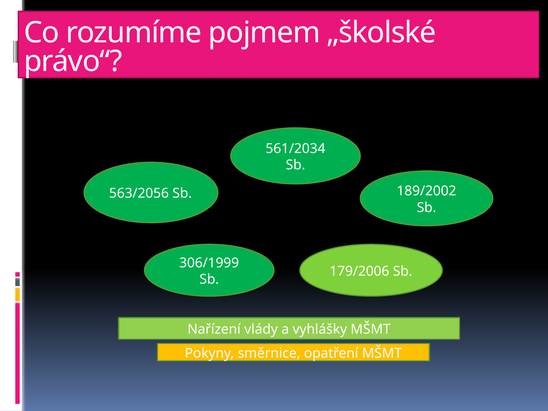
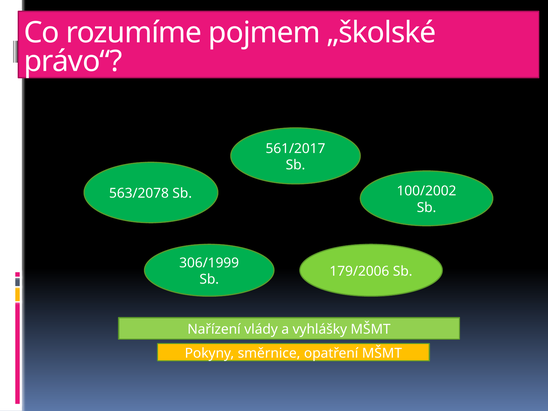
561/2034: 561/2034 -> 561/2017
189/2002: 189/2002 -> 100/2002
563/2056: 563/2056 -> 563/2078
